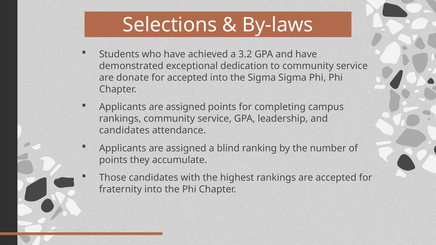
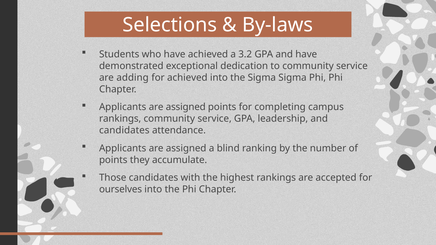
donate: donate -> adding
for accepted: accepted -> achieved
fraternity: fraternity -> ourselves
